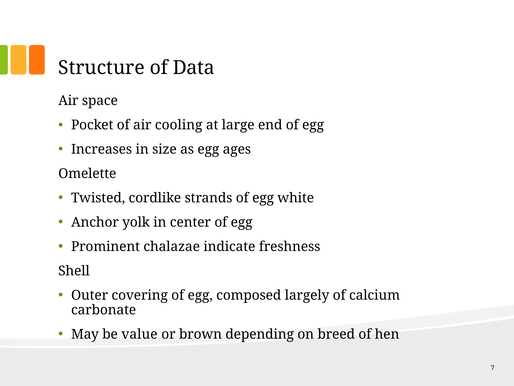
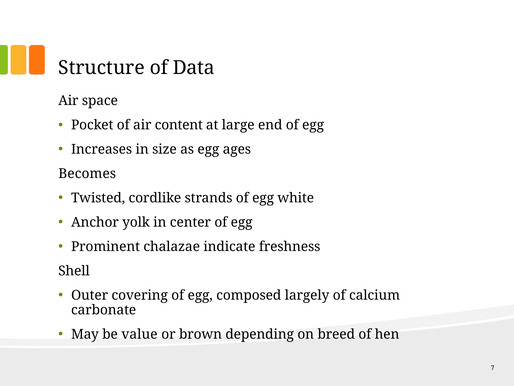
cooling: cooling -> content
Omelette: Omelette -> Becomes
